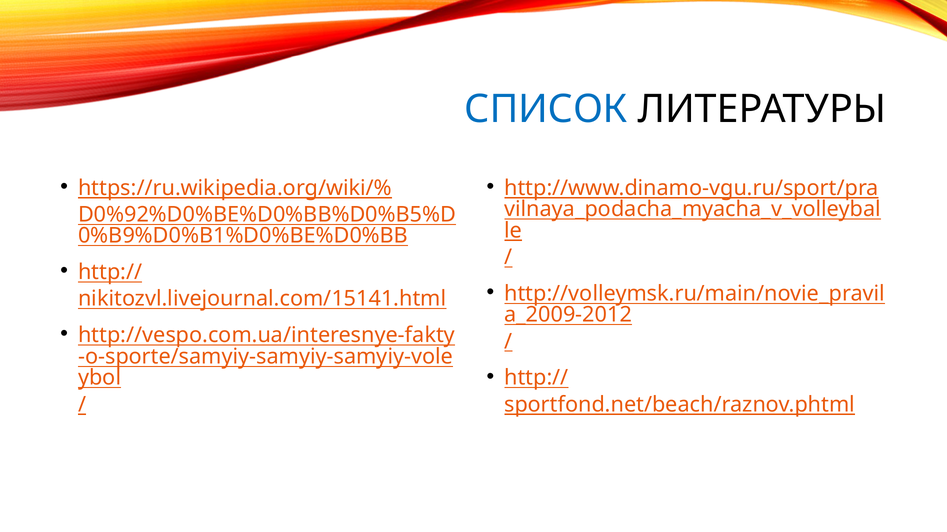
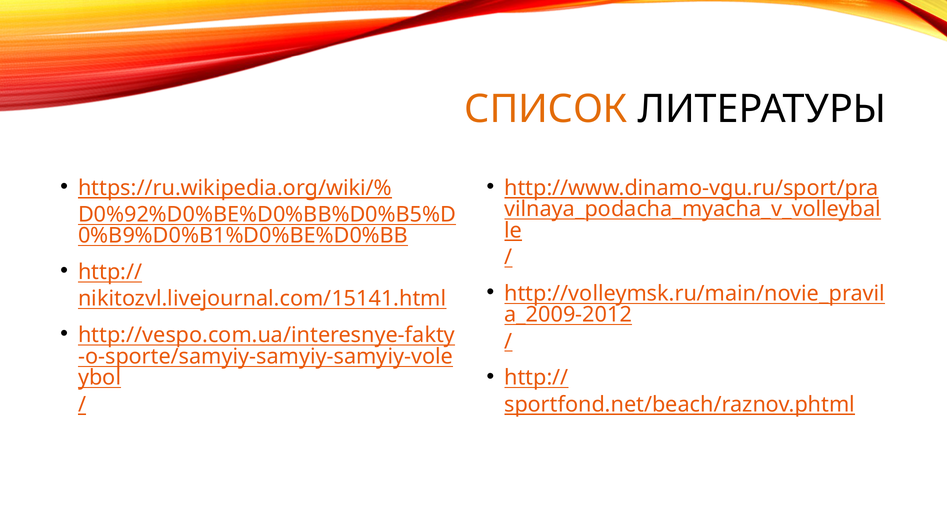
СПИСОК colour: blue -> orange
